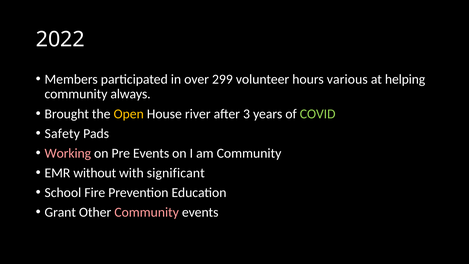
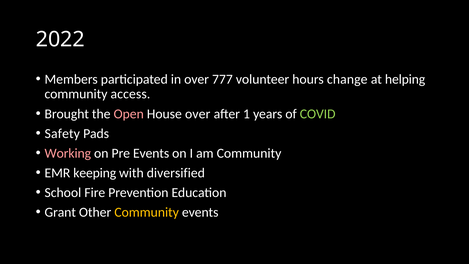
299: 299 -> 777
various: various -> change
always: always -> access
Open colour: yellow -> pink
House river: river -> over
3: 3 -> 1
without: without -> keeping
significant: significant -> diversified
Community at (147, 212) colour: pink -> yellow
